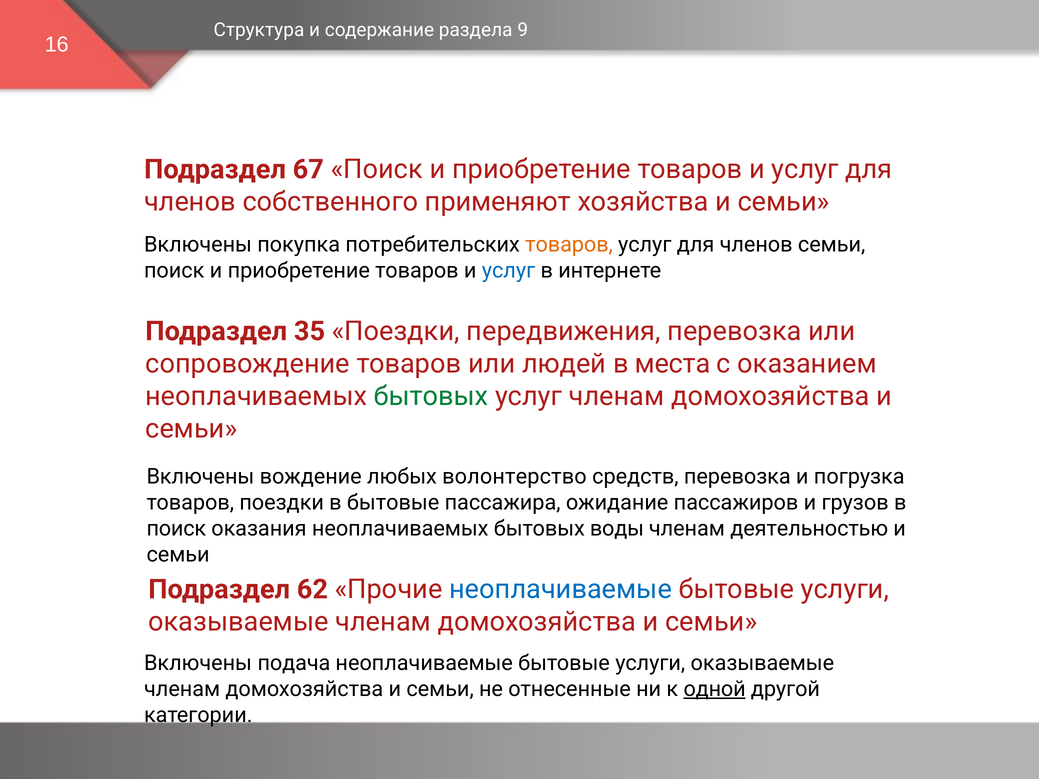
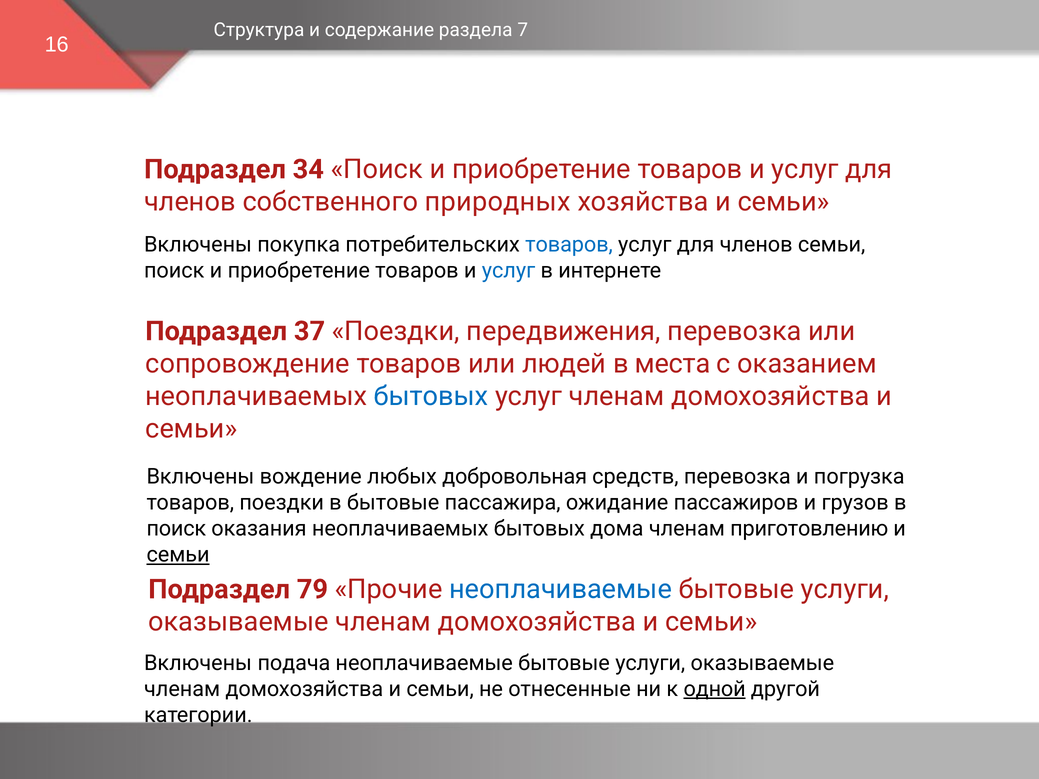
9: 9 -> 7
67: 67 -> 34
применяют: применяют -> природных
товаров at (569, 245) colour: orange -> blue
35: 35 -> 37
бытовых at (431, 396) colour: green -> blue
волонтерство: волонтерство -> добровольная
воды: воды -> дома
деятельностью: деятельностью -> приготовлению
семьи at (178, 555) underline: none -> present
62: 62 -> 79
